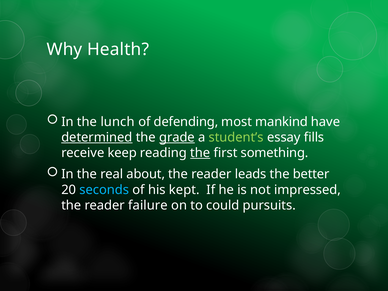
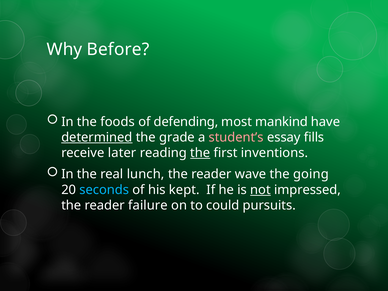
Health: Health -> Before
lunch: lunch -> foods
grade underline: present -> none
student’s colour: light green -> pink
keep: keep -> later
something: something -> inventions
about: about -> lunch
leads: leads -> wave
better: better -> going
not underline: none -> present
